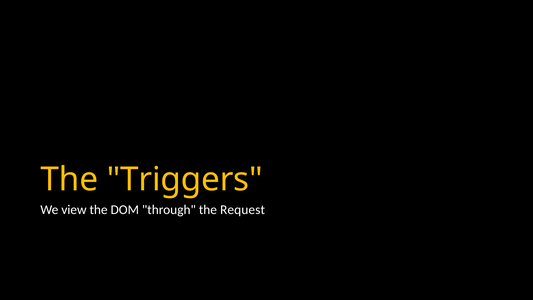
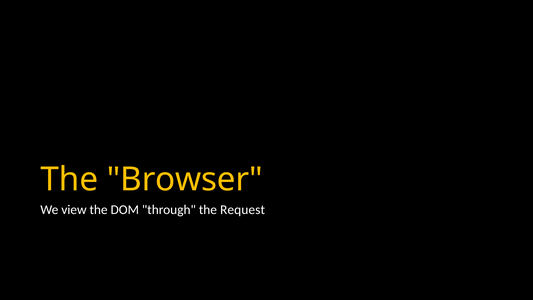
Triggers: Triggers -> Browser
